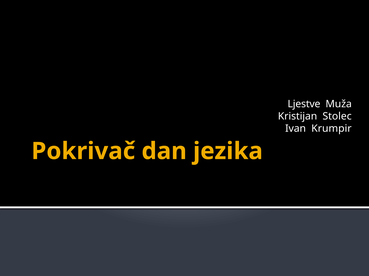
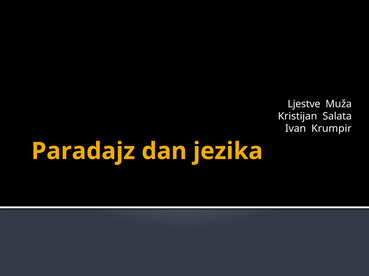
Stolec: Stolec -> Salata
Pokrivač: Pokrivač -> Paradajz
